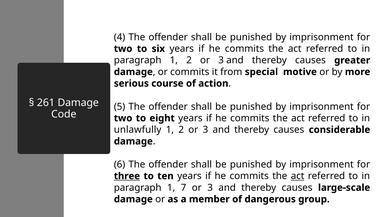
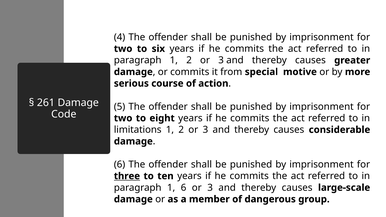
unlawfully: unlawfully -> limitations
act at (298, 176) underline: present -> none
1 7: 7 -> 6
